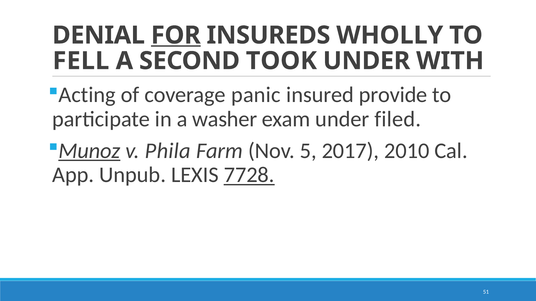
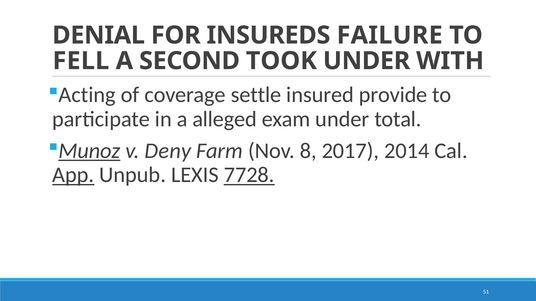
FOR underline: present -> none
WHOLLY: WHOLLY -> FAILURE
panic: panic -> settle
washer: washer -> alleged
filed: filed -> total
Phila: Phila -> Deny
5: 5 -> 8
2010: 2010 -> 2014
App underline: none -> present
